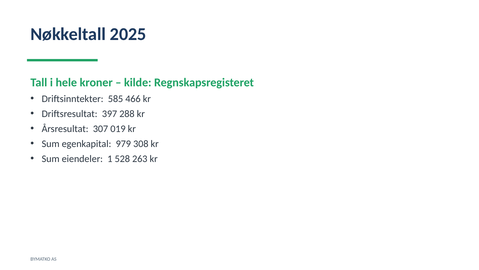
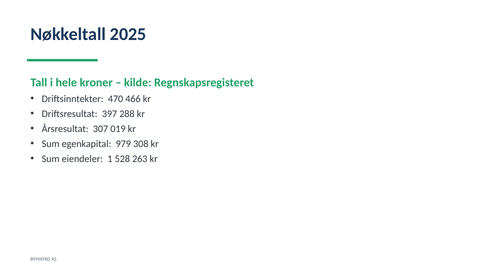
585: 585 -> 470
